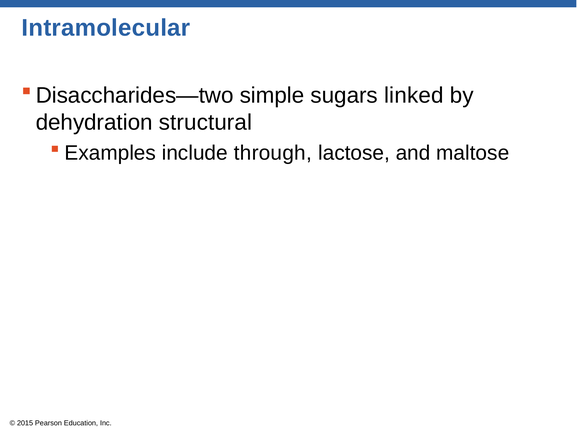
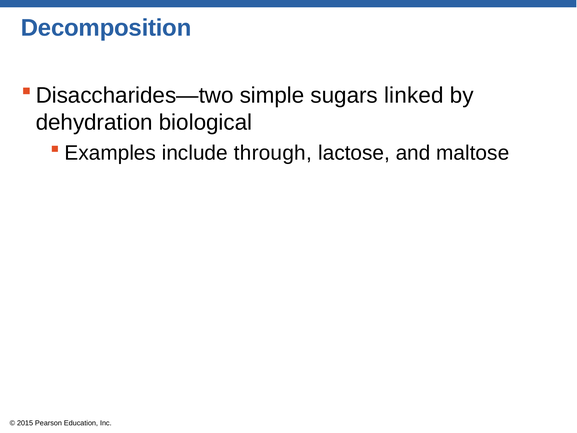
Intramolecular: Intramolecular -> Decomposition
structural: structural -> biological
